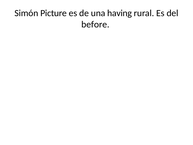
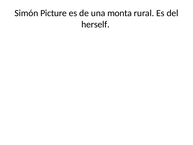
having: having -> monta
before: before -> herself
